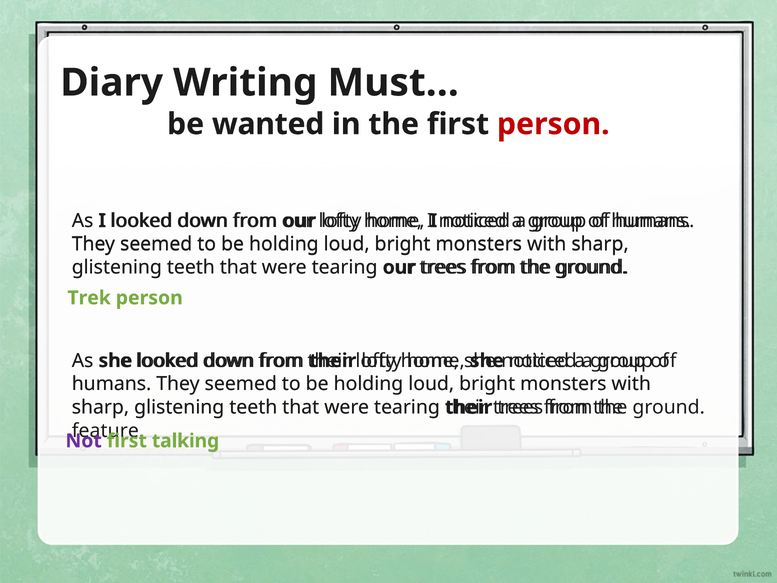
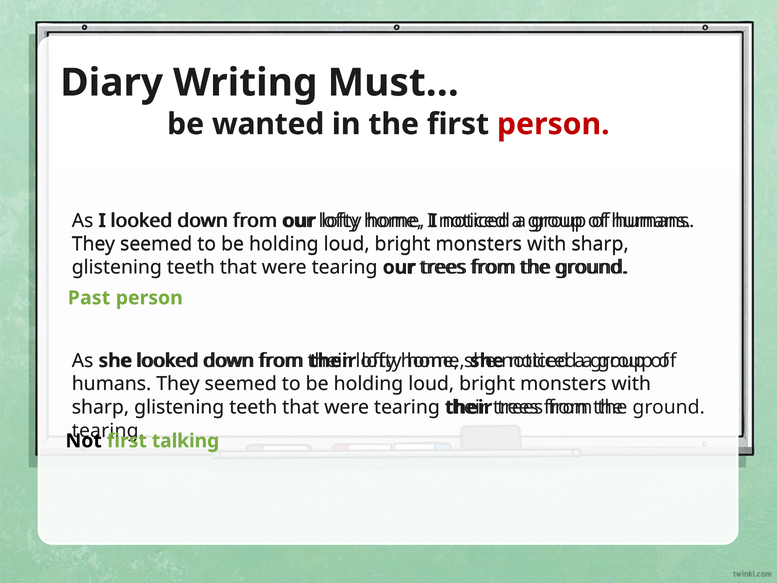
Trek: Trek -> Past
feature at (108, 431): feature -> tearing
Not colour: purple -> black
